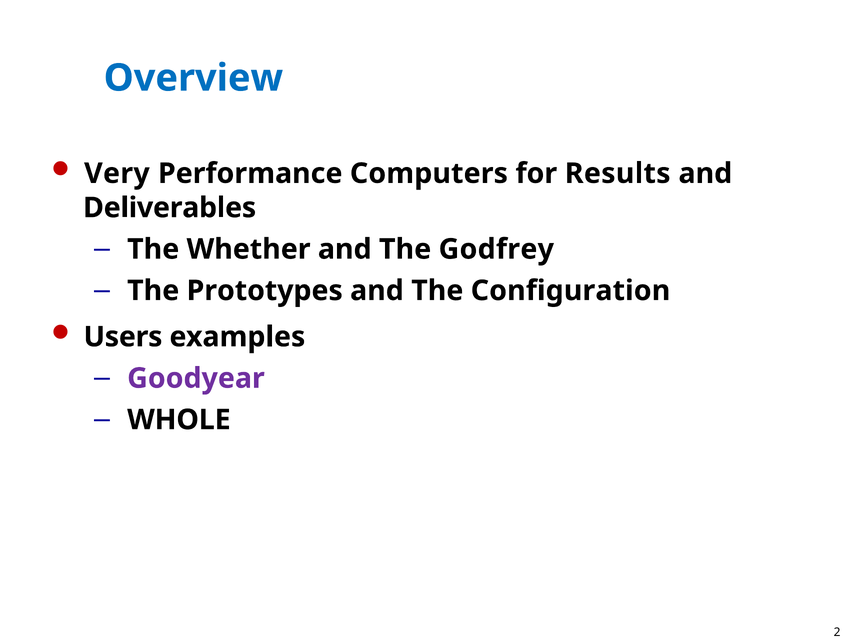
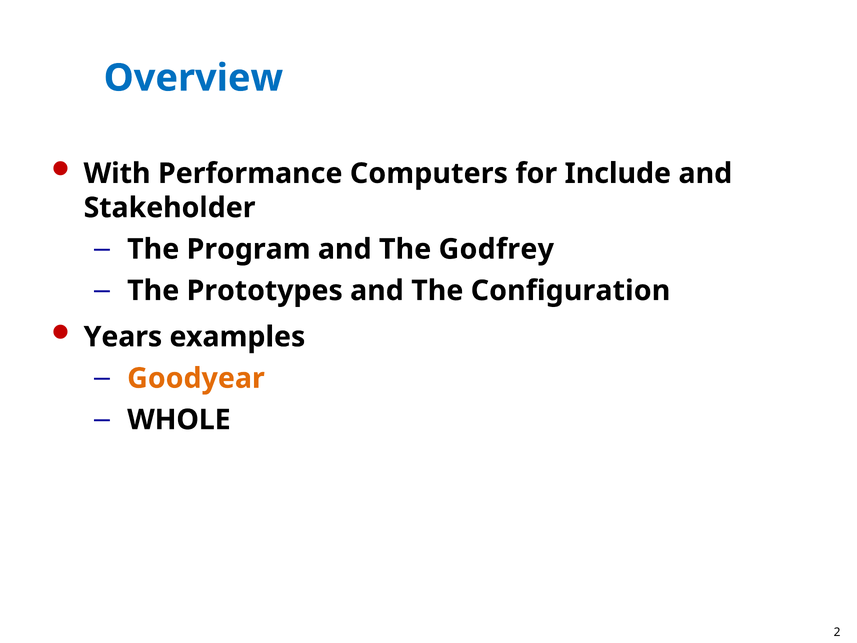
Very: Very -> With
Results: Results -> Include
Deliverables: Deliverables -> Stakeholder
Whether: Whether -> Program
Users: Users -> Years
Goodyear colour: purple -> orange
